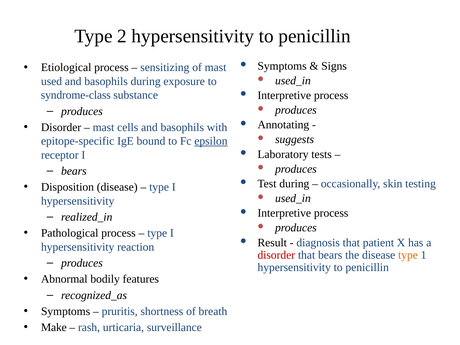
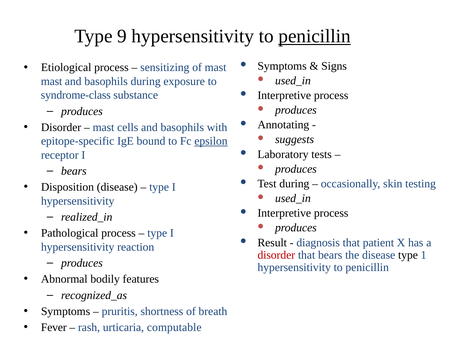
2: 2 -> 9
penicillin at (315, 36) underline: none -> present
used at (52, 81): used -> mast
type at (408, 255) colour: orange -> black
Make: Make -> Fever
surveillance: surveillance -> computable
